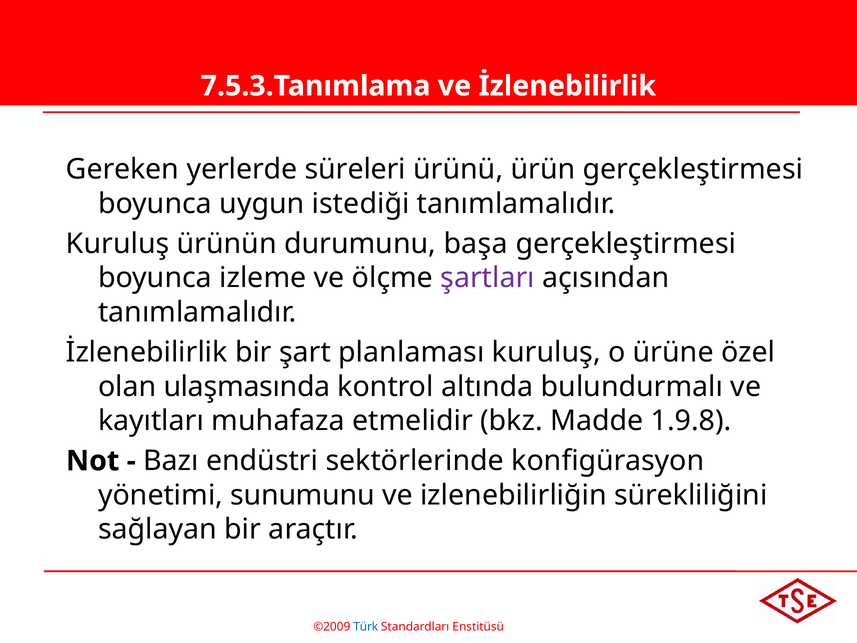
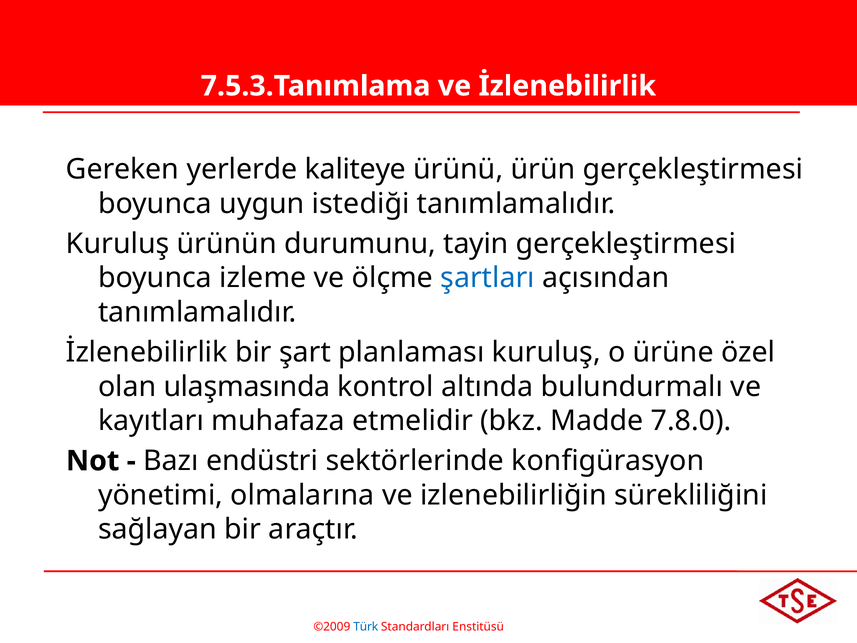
süreleri: süreleri -> kaliteye
başa: başa -> tayin
şartları colour: purple -> blue
1.9.8: 1.9.8 -> 7.8.0
sunumunu: sunumunu -> olmalarına
